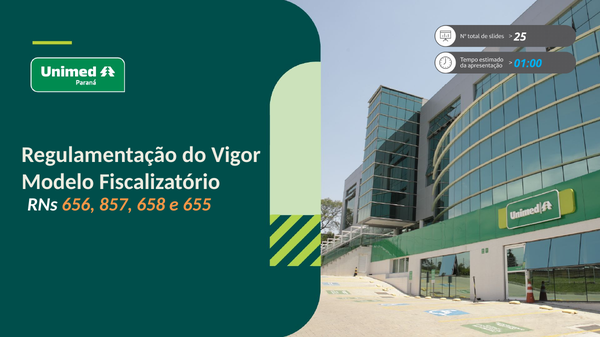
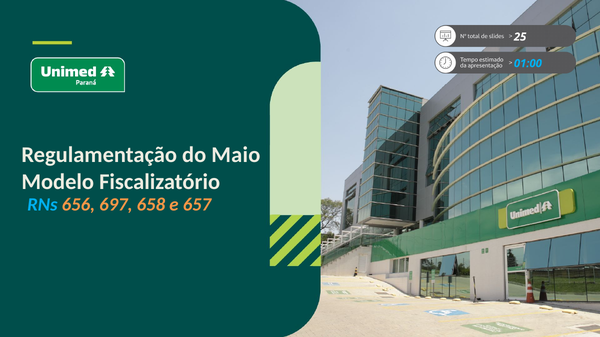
Vigor: Vigor -> Maio
RNs colour: white -> light blue
857: 857 -> 697
655: 655 -> 657
